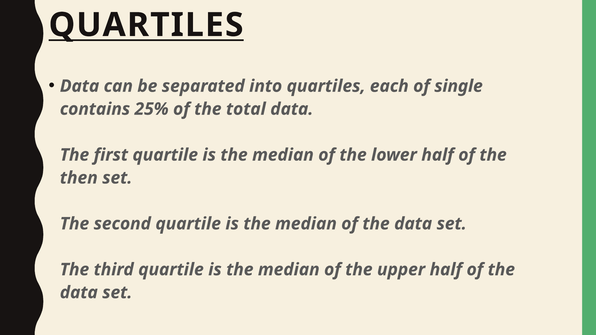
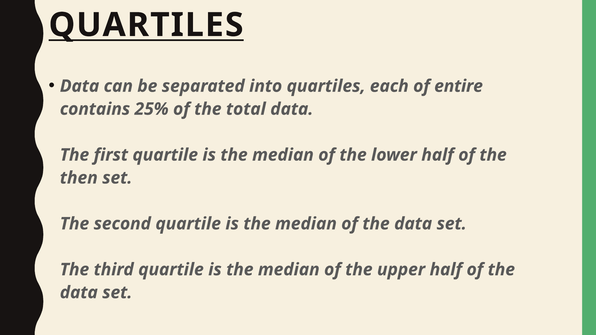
single: single -> entire
